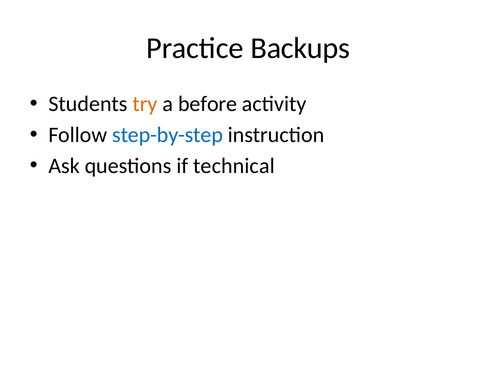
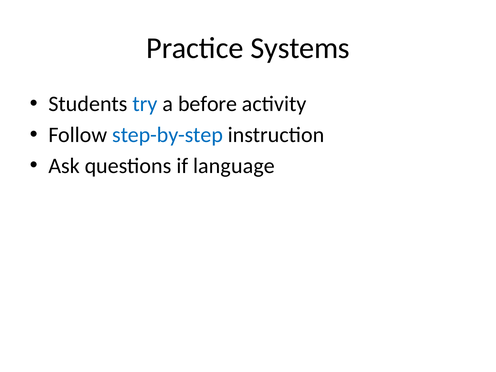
Backups: Backups -> Systems
try colour: orange -> blue
technical: technical -> language
